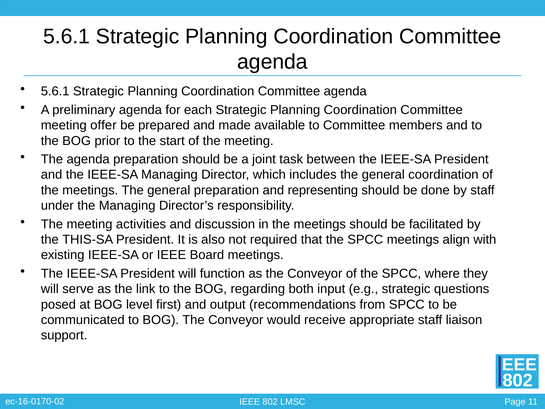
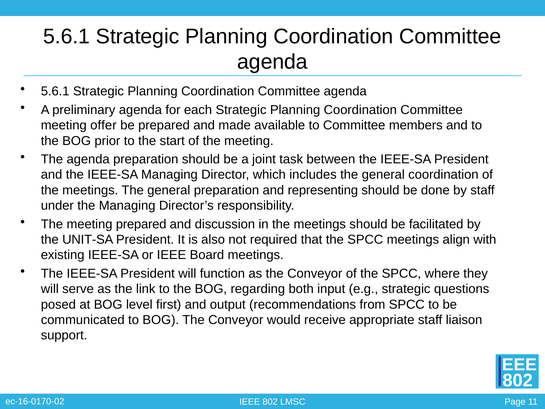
meeting activities: activities -> prepared
THIS-SA: THIS-SA -> UNIT-SA
